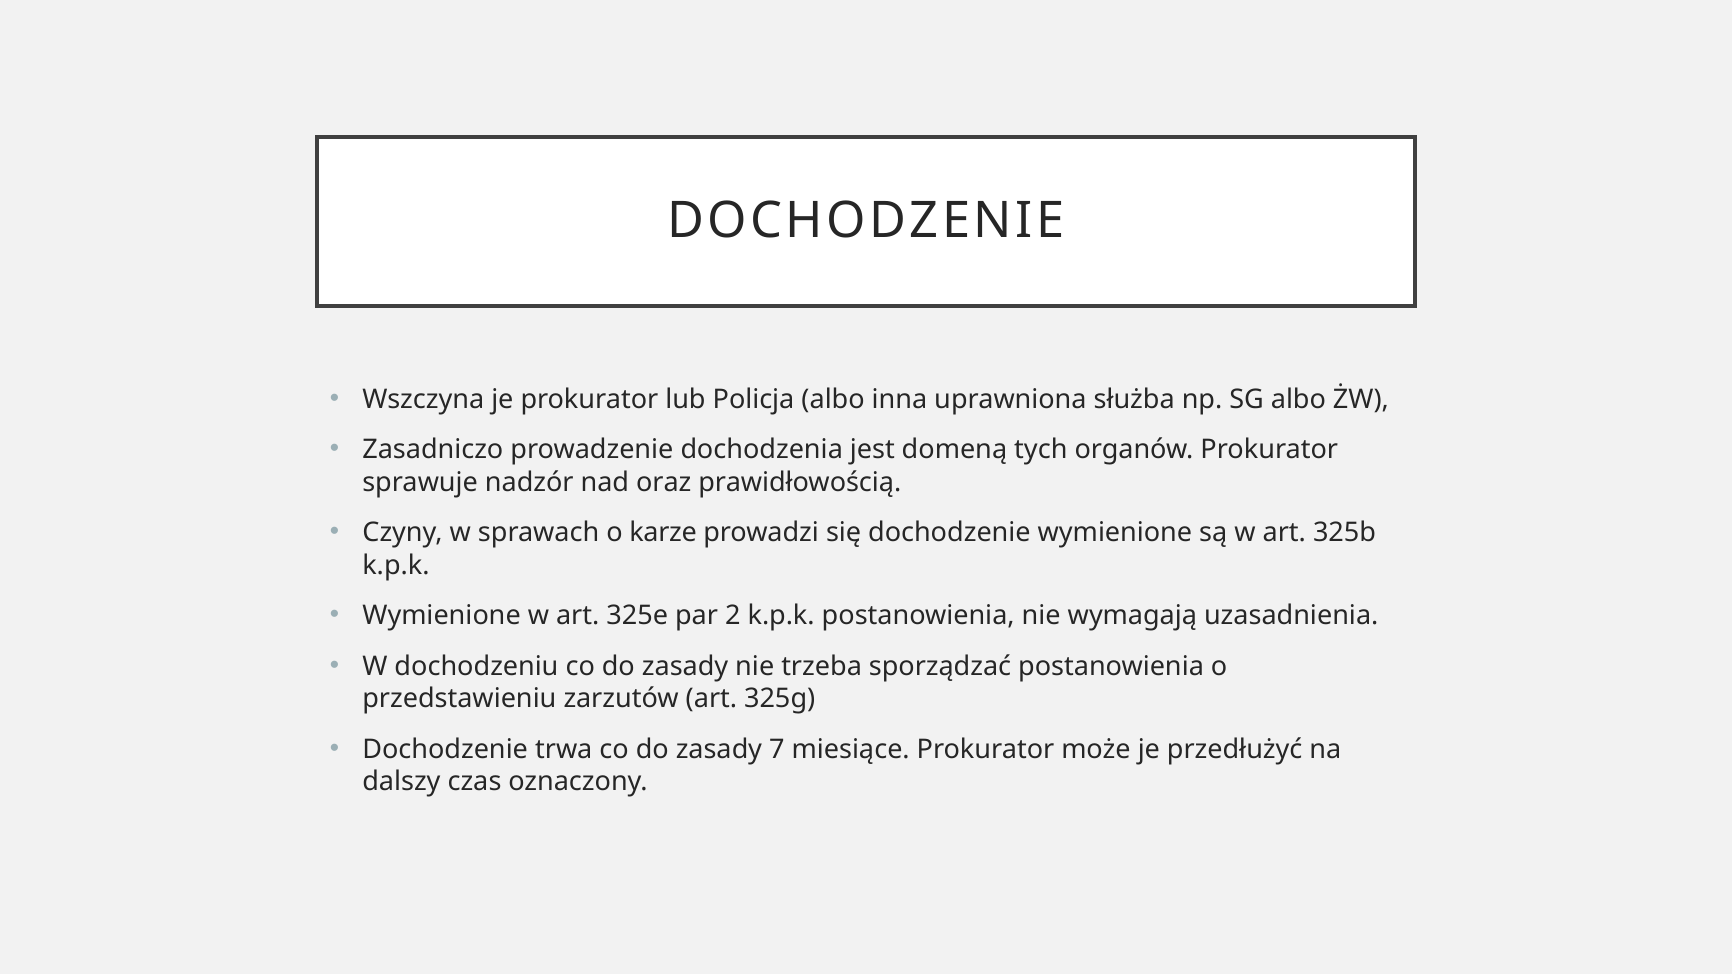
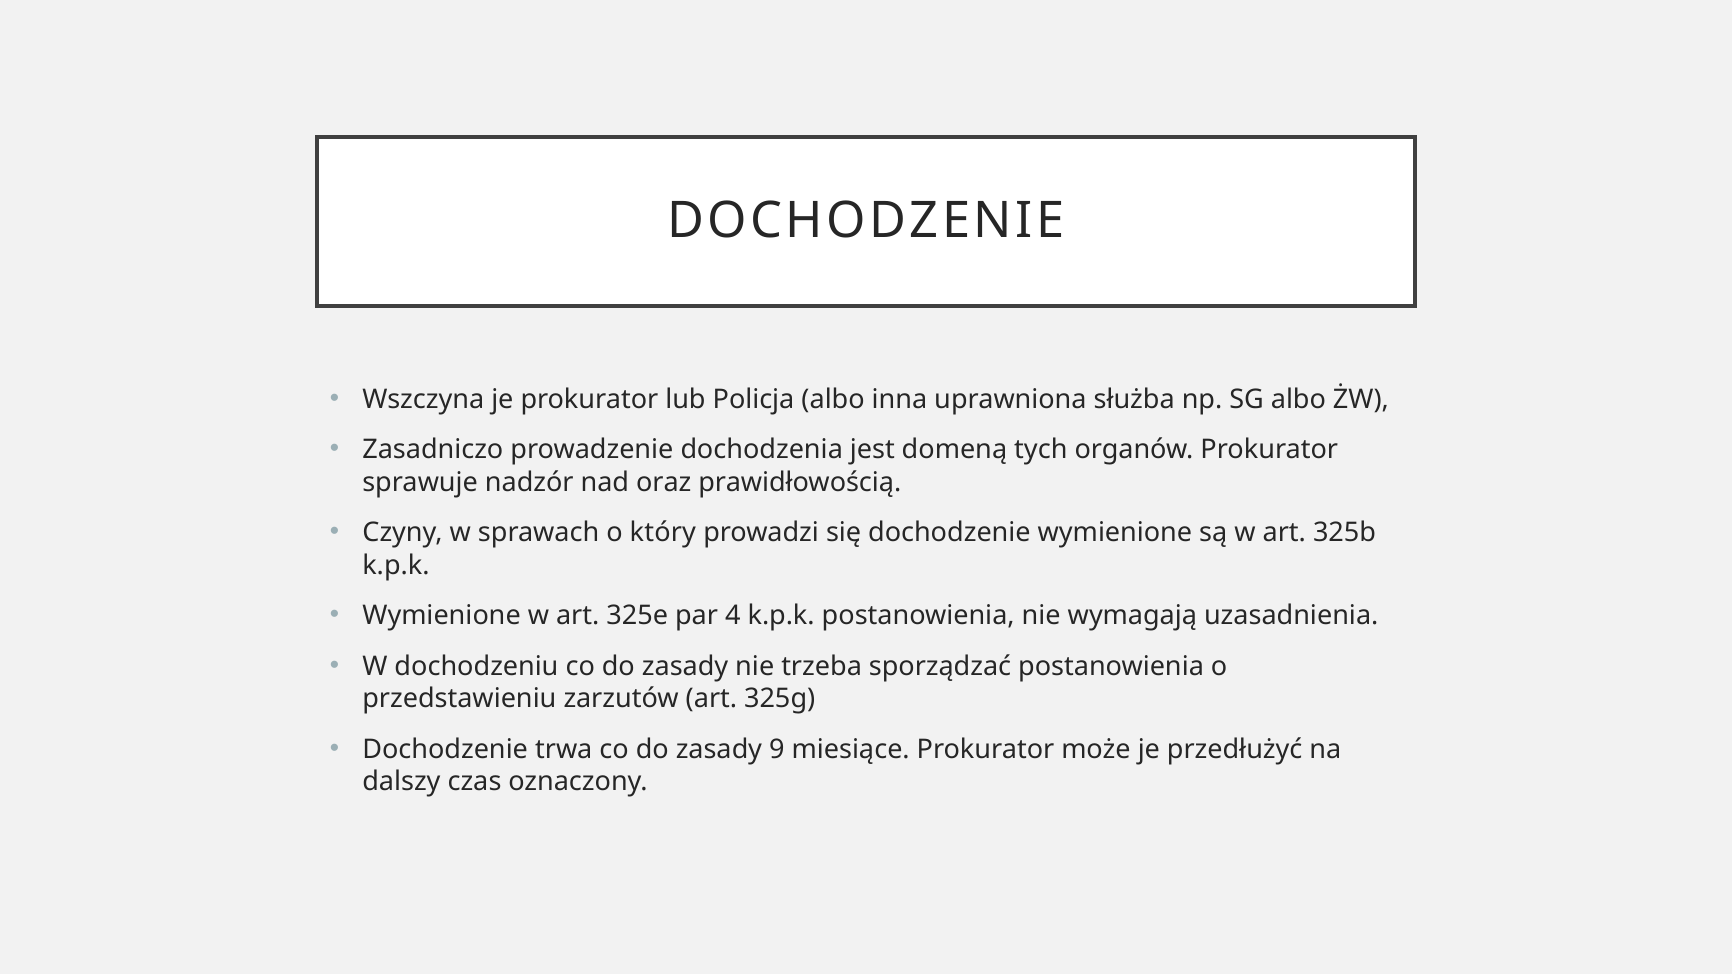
karze: karze -> który
2: 2 -> 4
7: 7 -> 9
